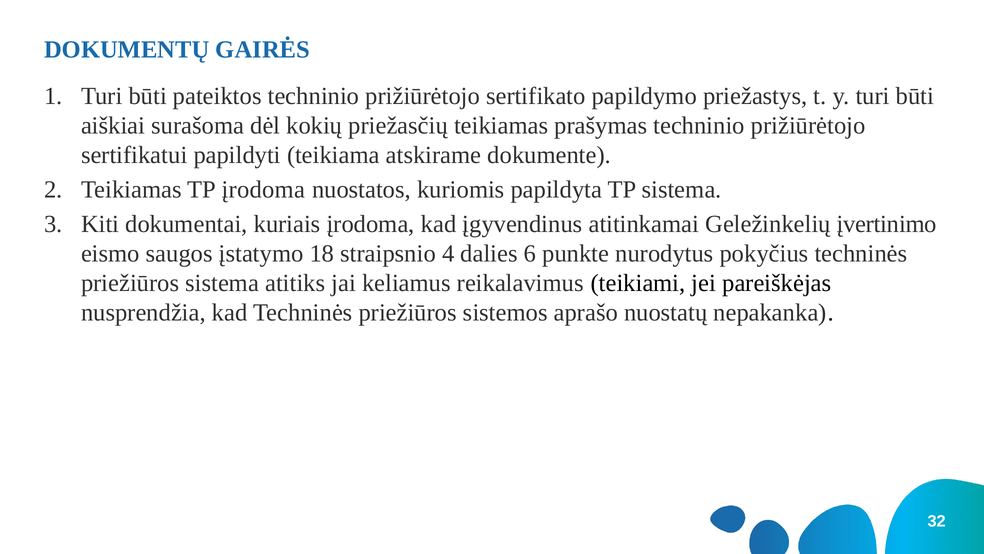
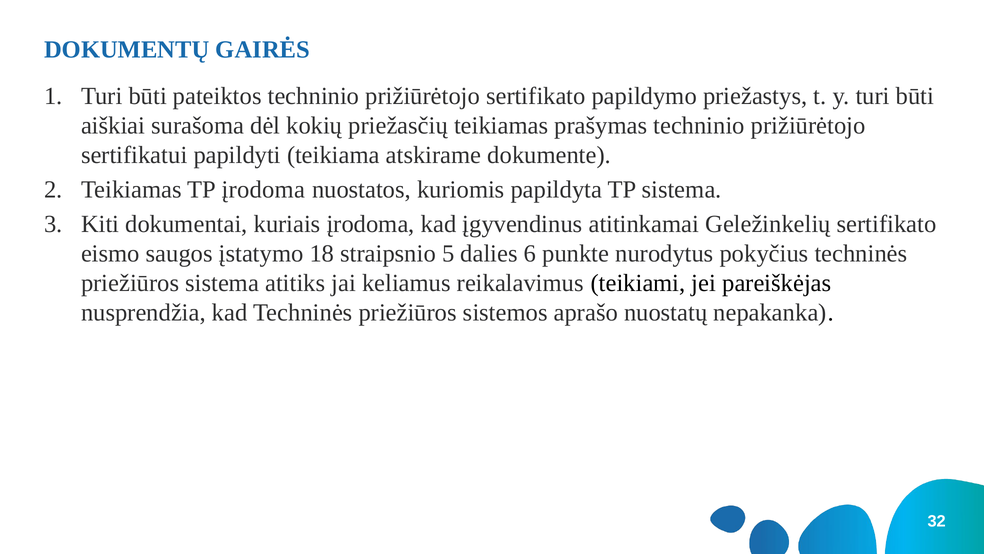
Geležinkelių įvertinimo: įvertinimo -> sertifikato
4: 4 -> 5
